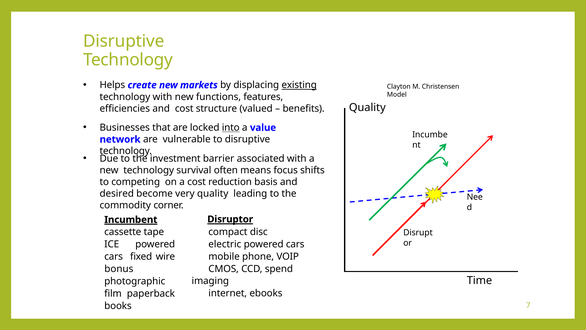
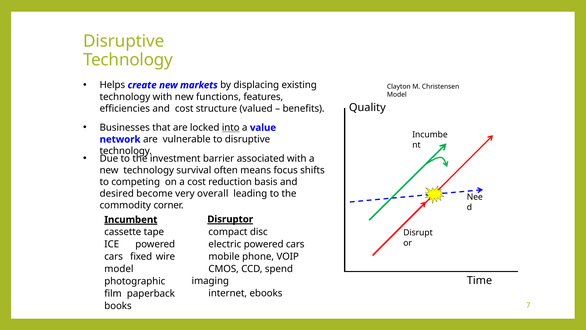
existing underline: present -> none
very quality: quality -> overall
bonus at (119, 269): bonus -> model
